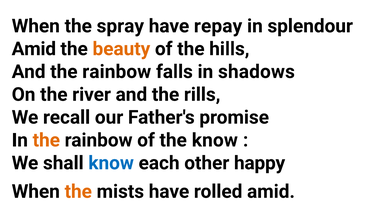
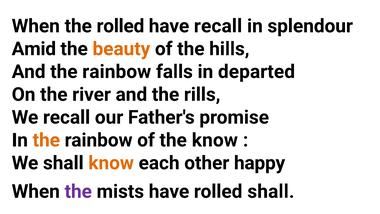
the spray: spray -> rolled
have repay: repay -> recall
shadows: shadows -> departed
know at (111, 163) colour: blue -> orange
the at (78, 191) colour: orange -> purple
rolled amid: amid -> shall
